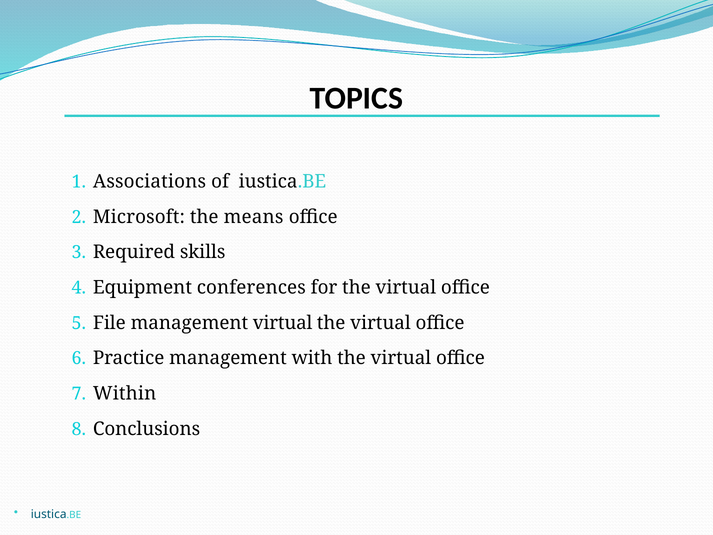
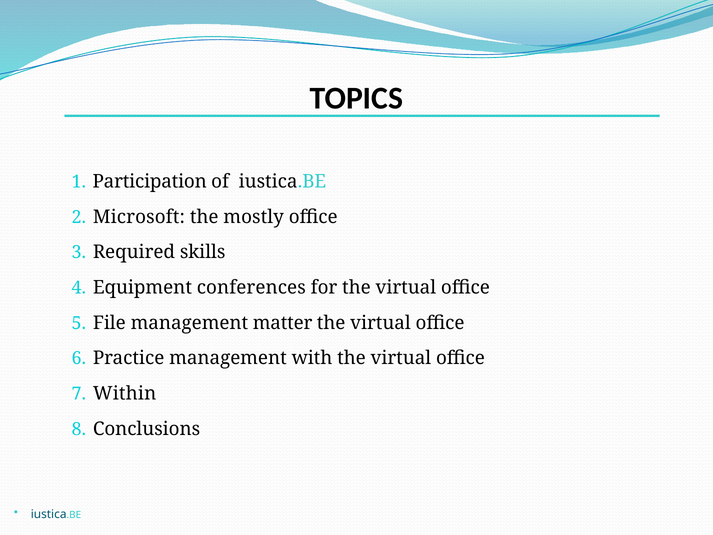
Associations: Associations -> Participation
means: means -> mostly
management virtual: virtual -> matter
